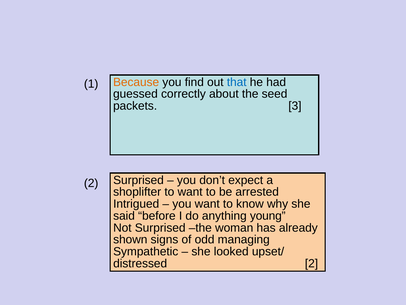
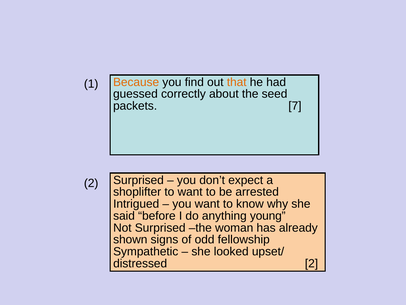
that colour: blue -> orange
3: 3 -> 7
managing: managing -> fellowship
